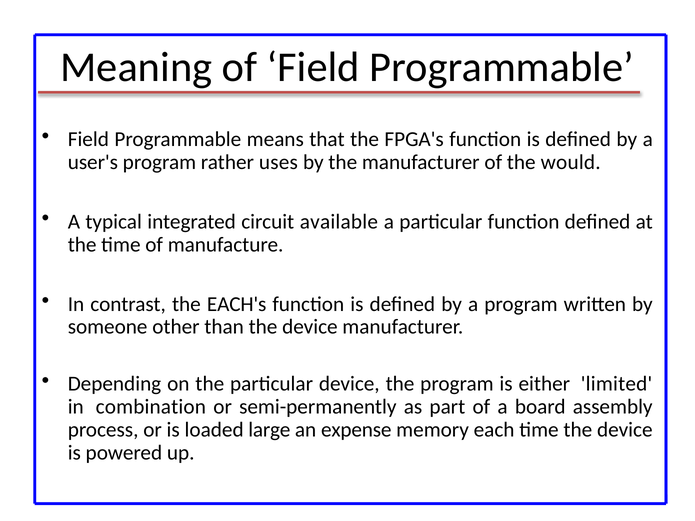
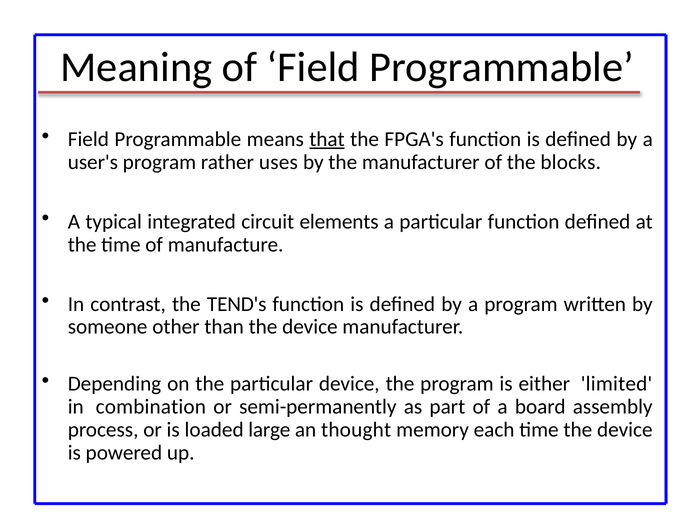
that underline: none -> present
would: would -> blocks
available: available -> elements
EACH's: EACH's -> TEND's
expense: expense -> thought
